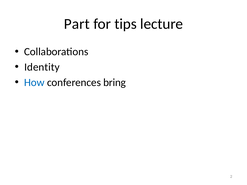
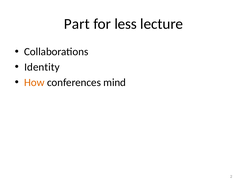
tips: tips -> less
How colour: blue -> orange
bring: bring -> mind
